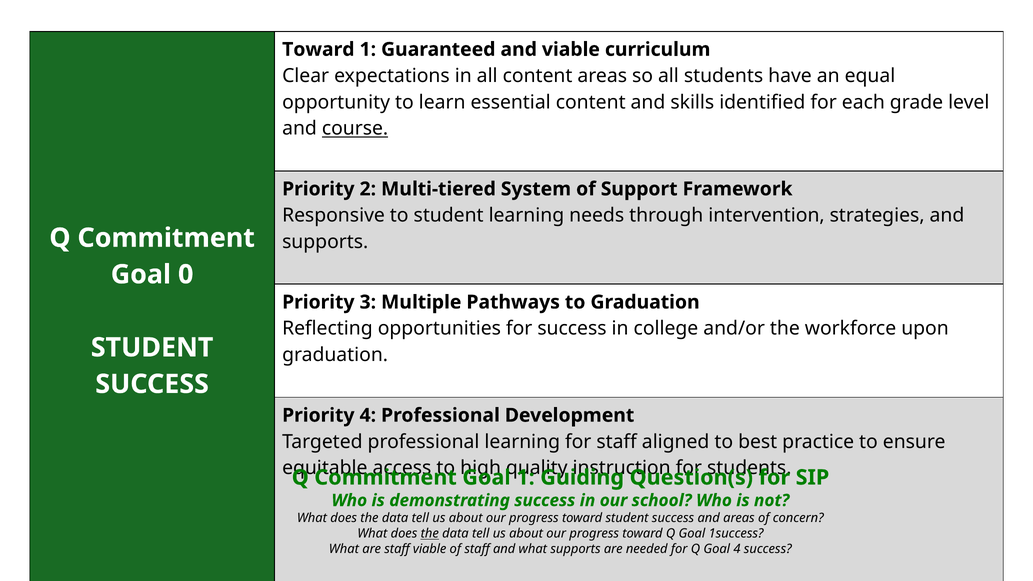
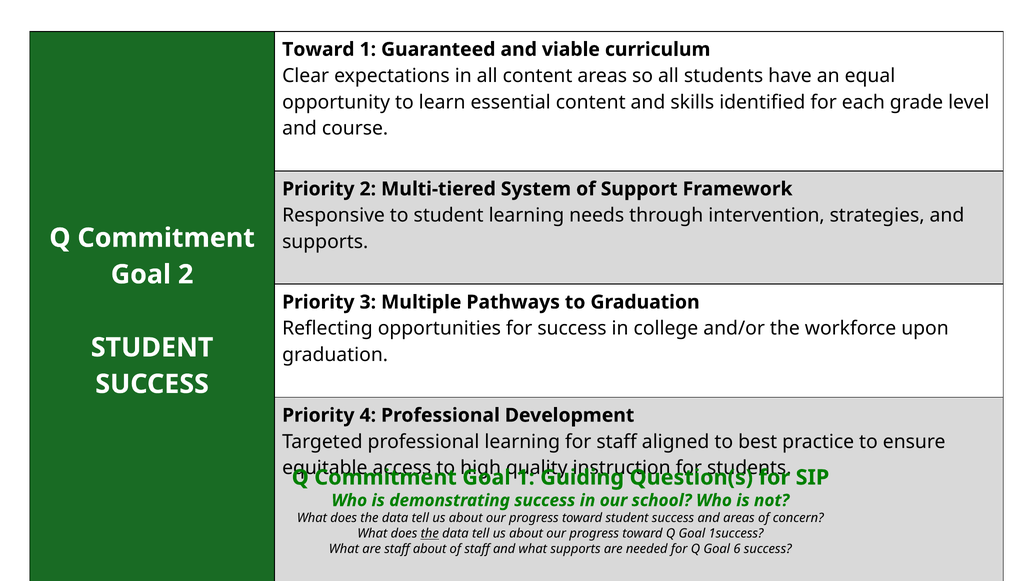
course underline: present -> none
Goal 0: 0 -> 2
staff viable: viable -> about
Goal 4: 4 -> 6
